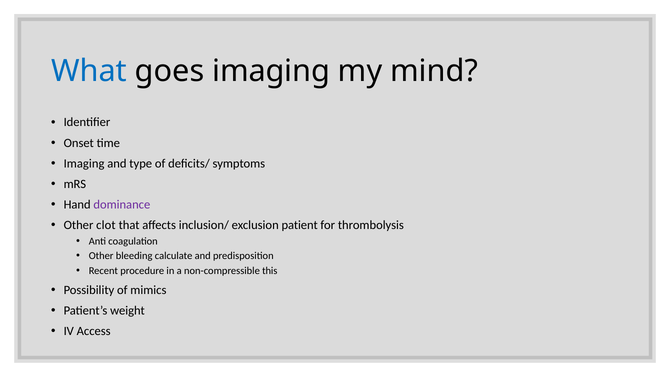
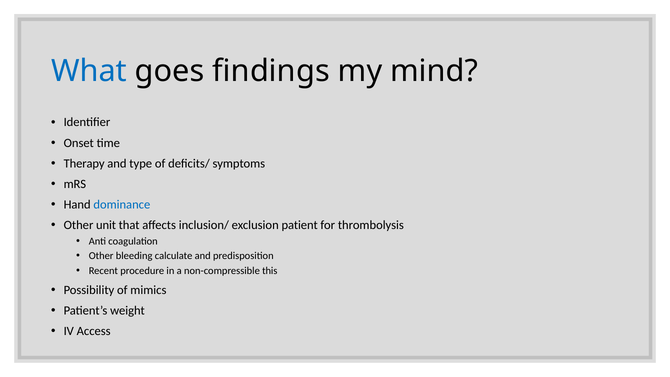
goes imaging: imaging -> findings
Imaging at (84, 163): Imaging -> Therapy
dominance colour: purple -> blue
clot: clot -> unit
